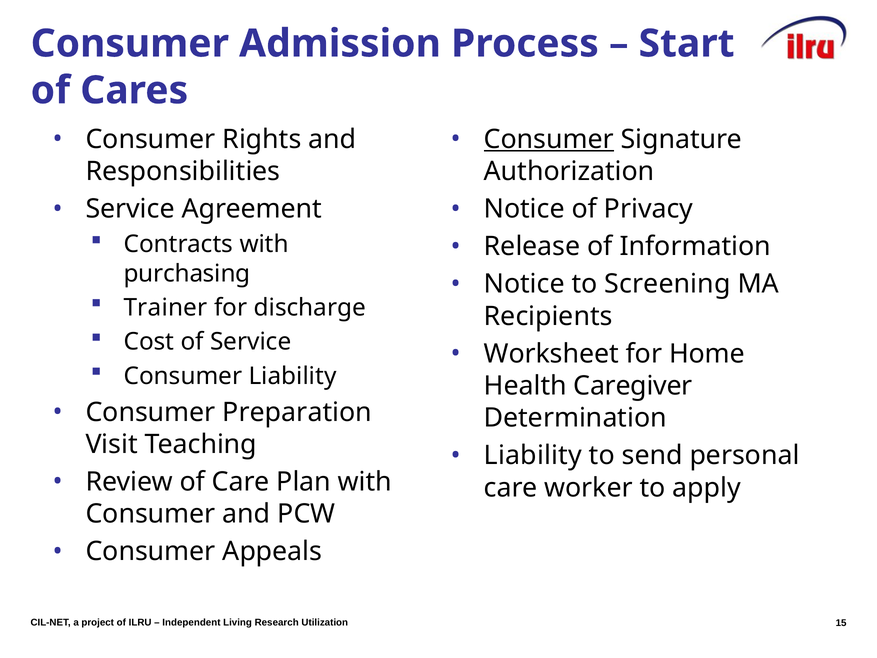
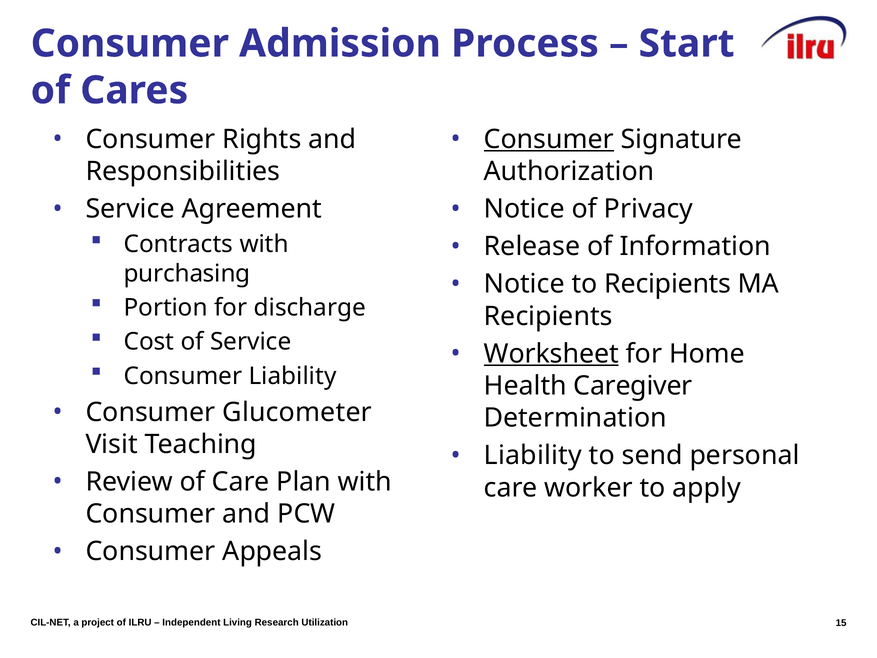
to Screening: Screening -> Recipients
Trainer: Trainer -> Portion
Worksheet underline: none -> present
Preparation: Preparation -> Glucometer
